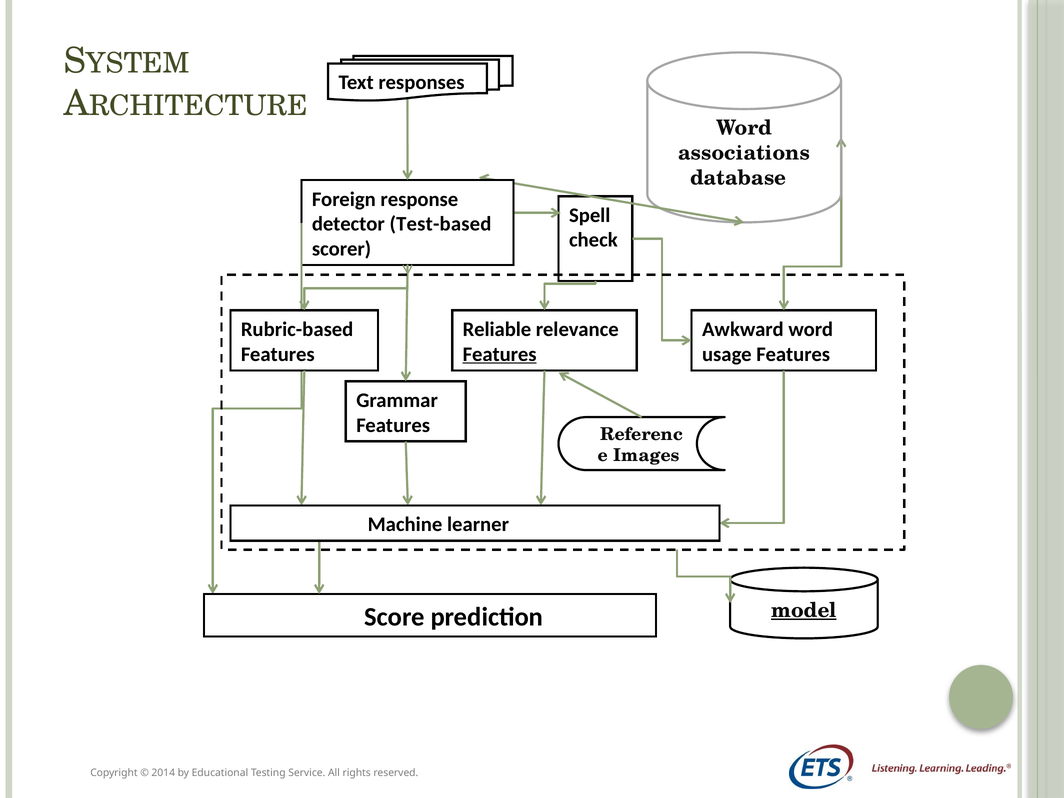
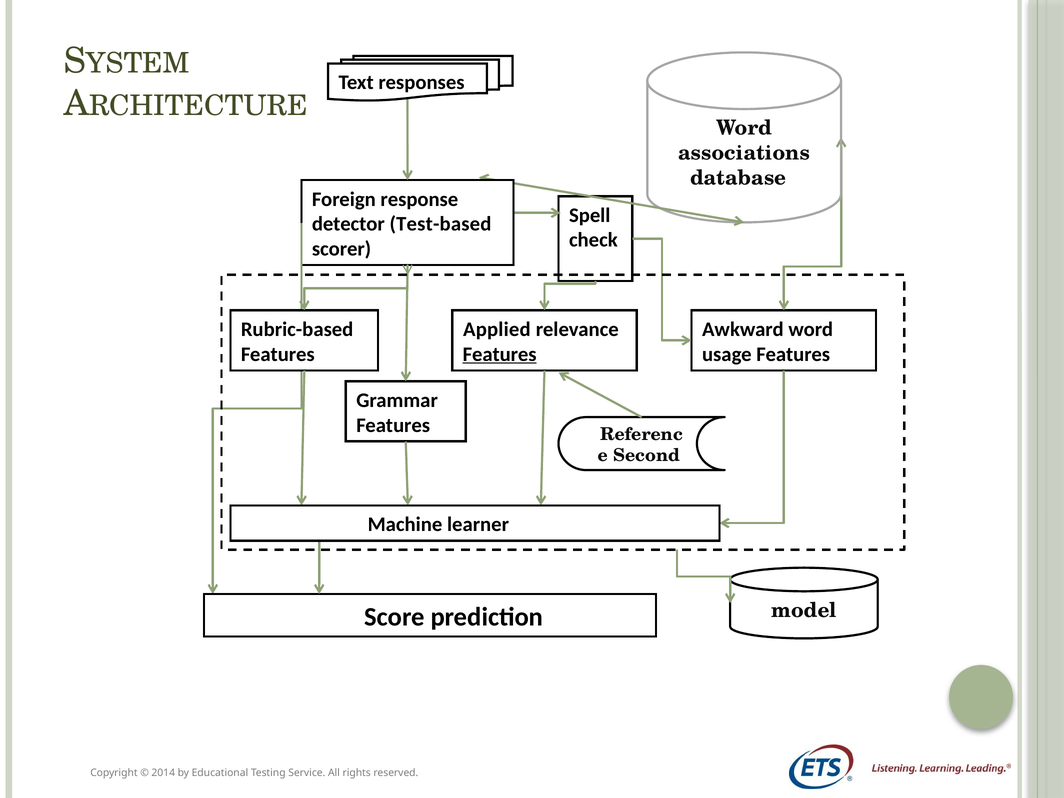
Reliable: Reliable -> Applied
Images: Images -> Second
model underline: present -> none
